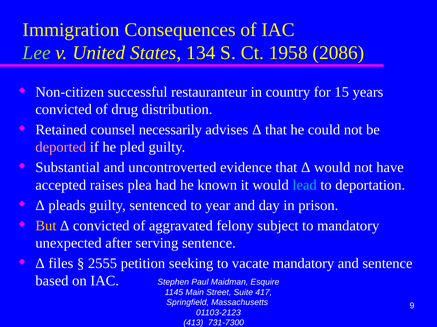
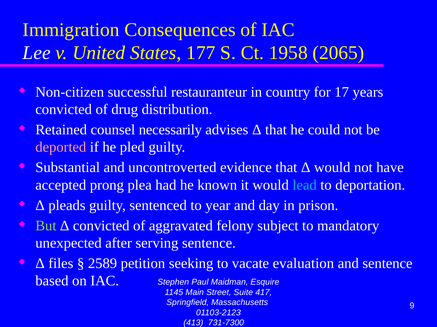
Lee colour: light green -> white
134: 134 -> 177
2086: 2086 -> 2065
15: 15 -> 17
raises: raises -> prong
But colour: yellow -> light green
2555: 2555 -> 2589
vacate mandatory: mandatory -> evaluation
